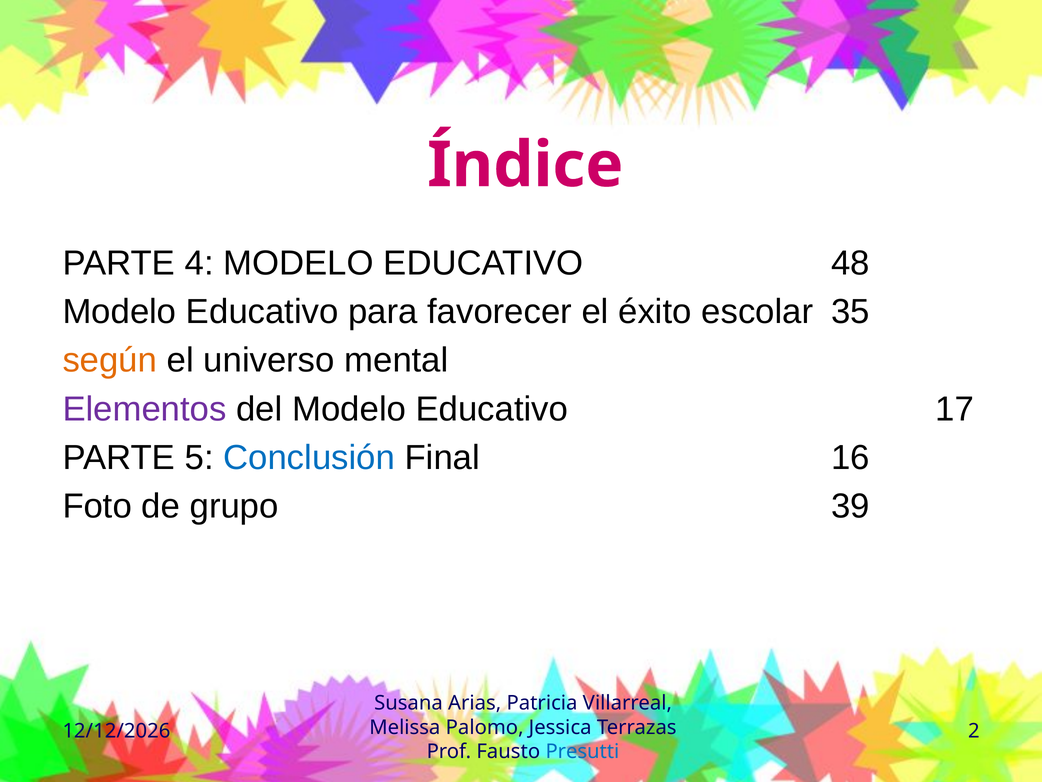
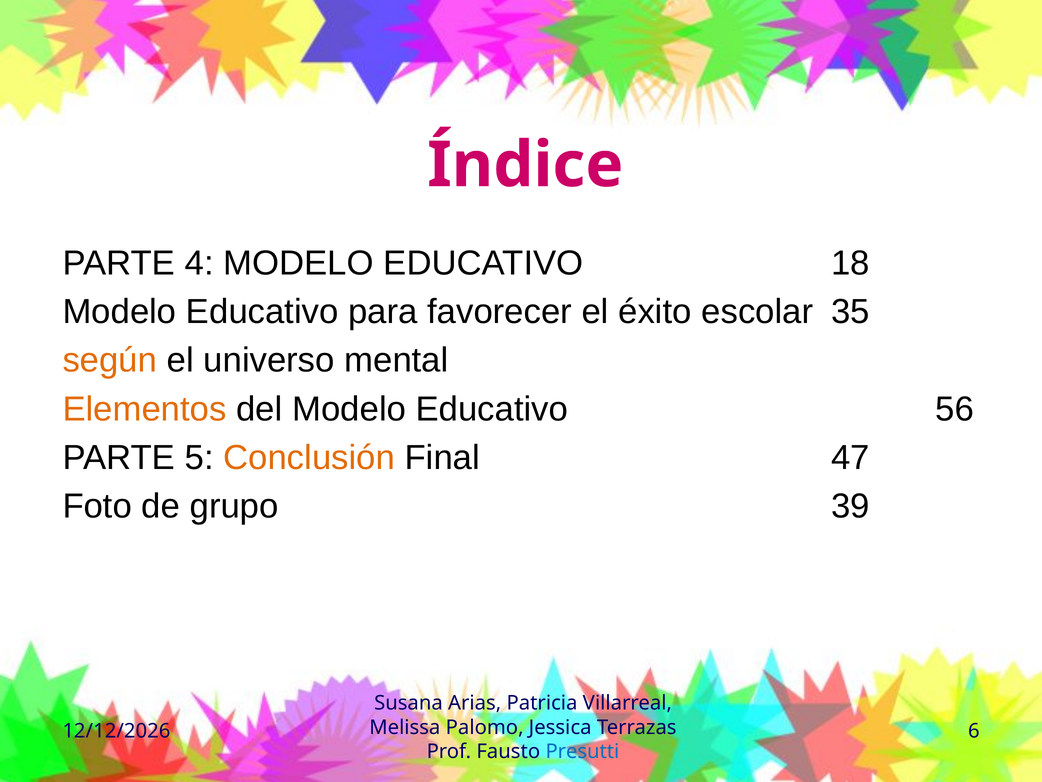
48: 48 -> 18
Elementos colour: purple -> orange
17: 17 -> 56
Conclusión colour: blue -> orange
16: 16 -> 47
2: 2 -> 6
